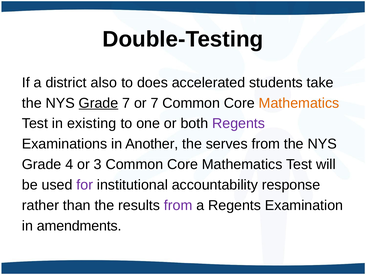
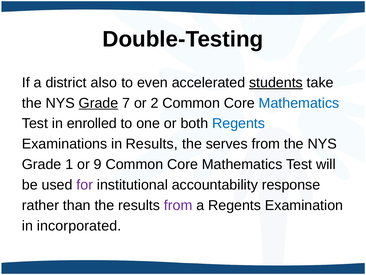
does: does -> even
students underline: none -> present
or 7: 7 -> 2
Mathematics at (299, 103) colour: orange -> blue
existing: existing -> enrolled
Regents at (239, 123) colour: purple -> blue
in Another: Another -> Results
4: 4 -> 1
3: 3 -> 9
amendments: amendments -> incorporated
